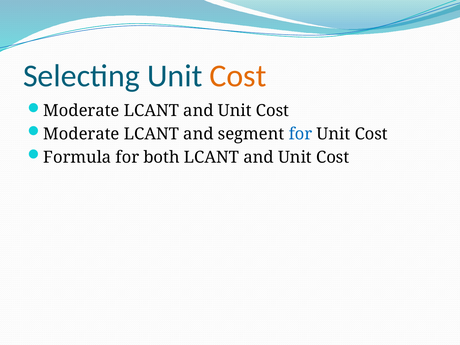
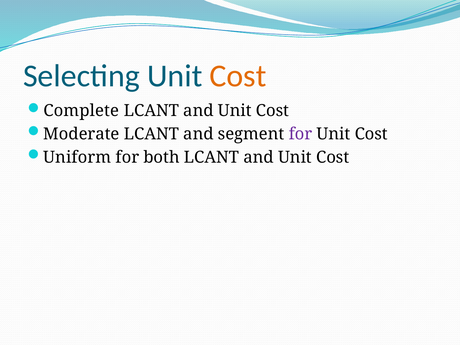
Moderate at (81, 111): Moderate -> Complete
for at (300, 134) colour: blue -> purple
Formula: Formula -> Uniform
